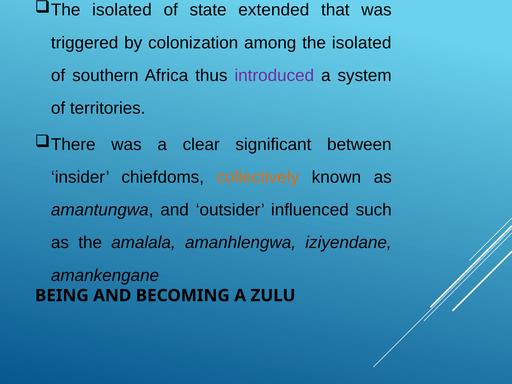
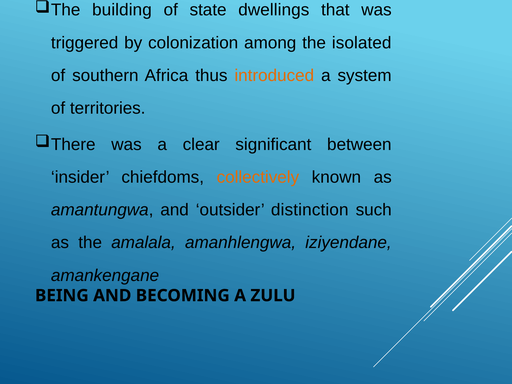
isolated at (122, 10): isolated -> building
extended: extended -> dwellings
introduced colour: purple -> orange
influenced: influenced -> distinction
